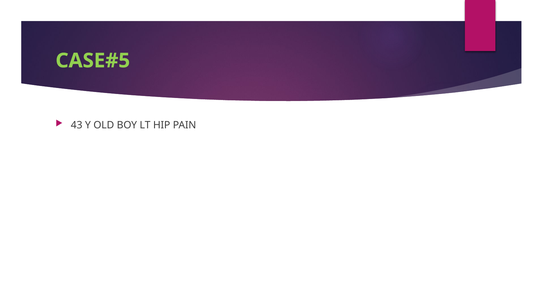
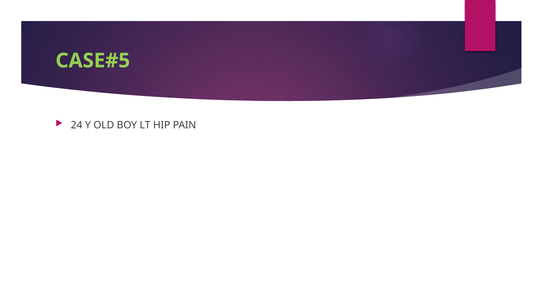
43: 43 -> 24
